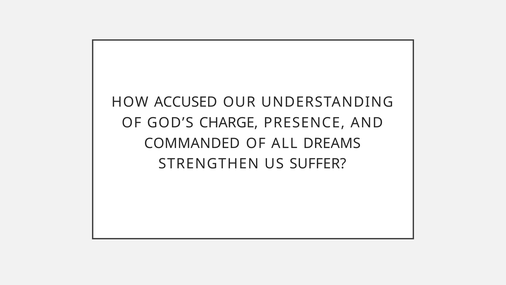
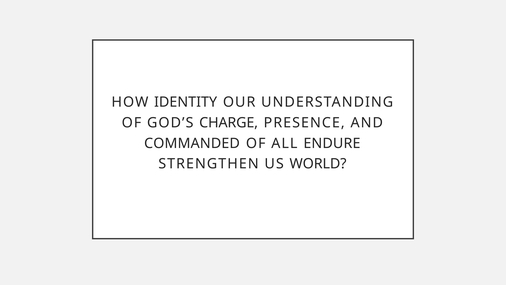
ACCUSED: ACCUSED -> IDENTITY
DREAMS: DREAMS -> ENDURE
SUFFER: SUFFER -> WORLD
